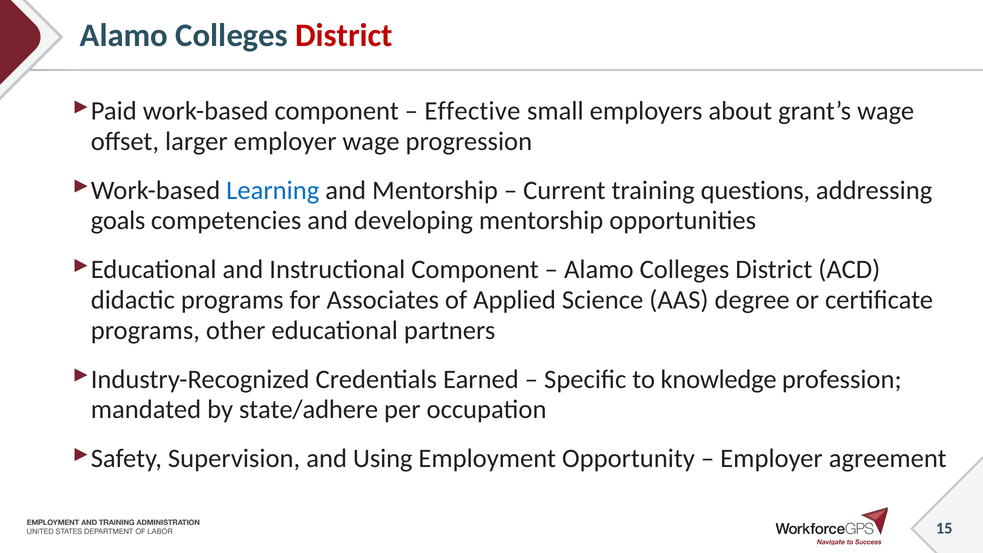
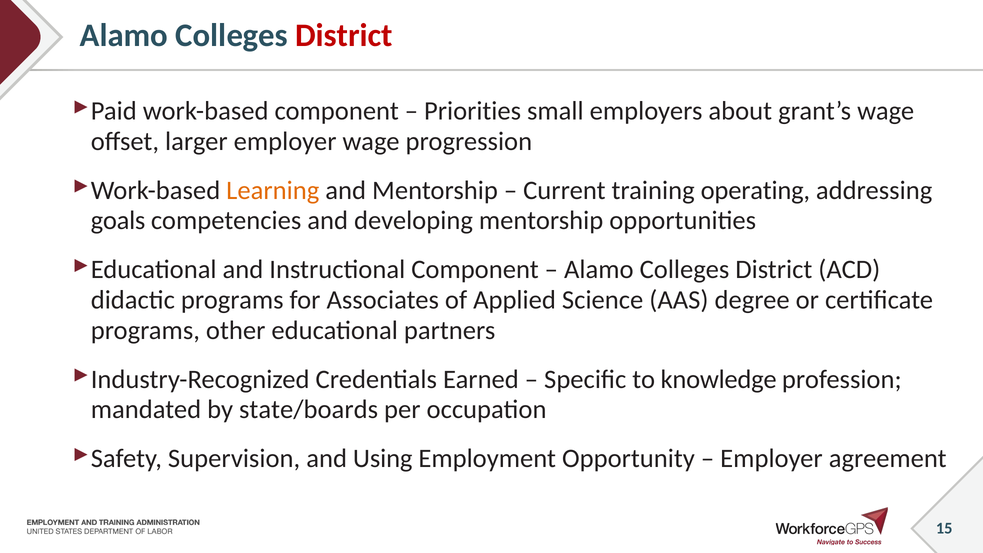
Effective: Effective -> Priorities
Learning colour: blue -> orange
questions: questions -> operating
state/adhere: state/adhere -> state/boards
